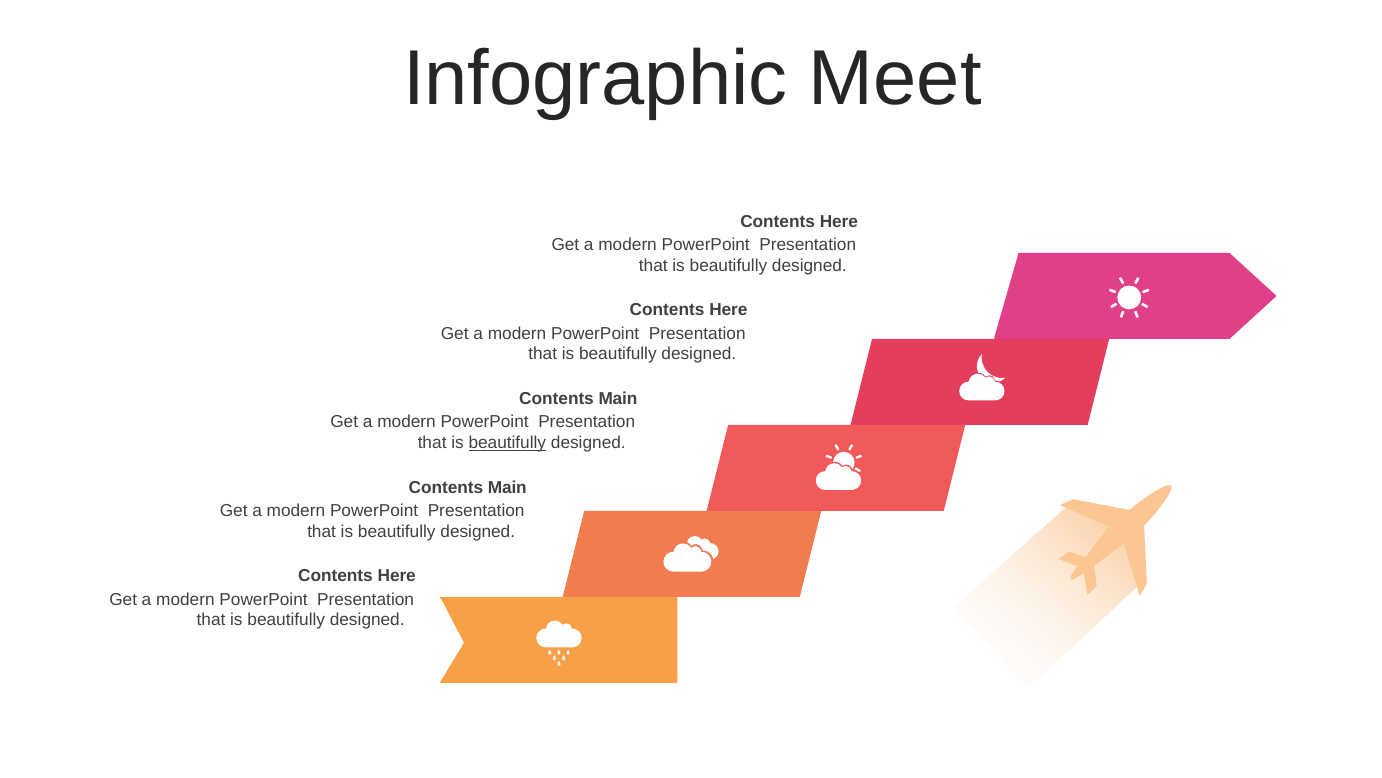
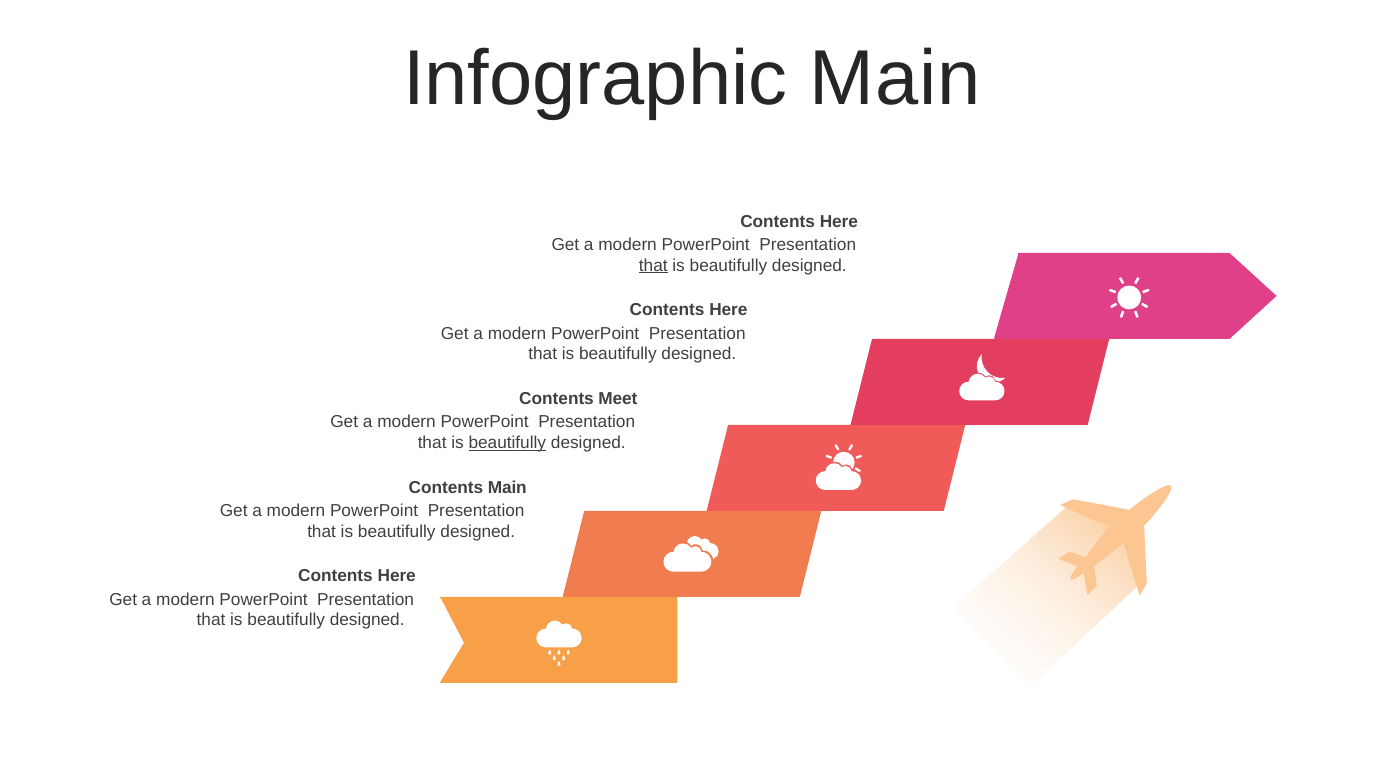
Infographic Meet: Meet -> Main
that at (653, 265) underline: none -> present
Main at (618, 399): Main -> Meet
